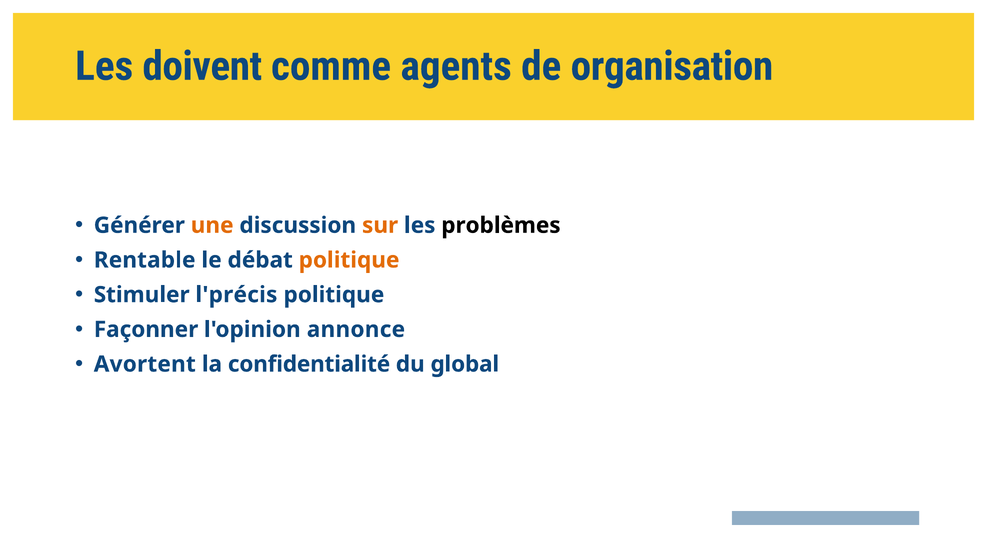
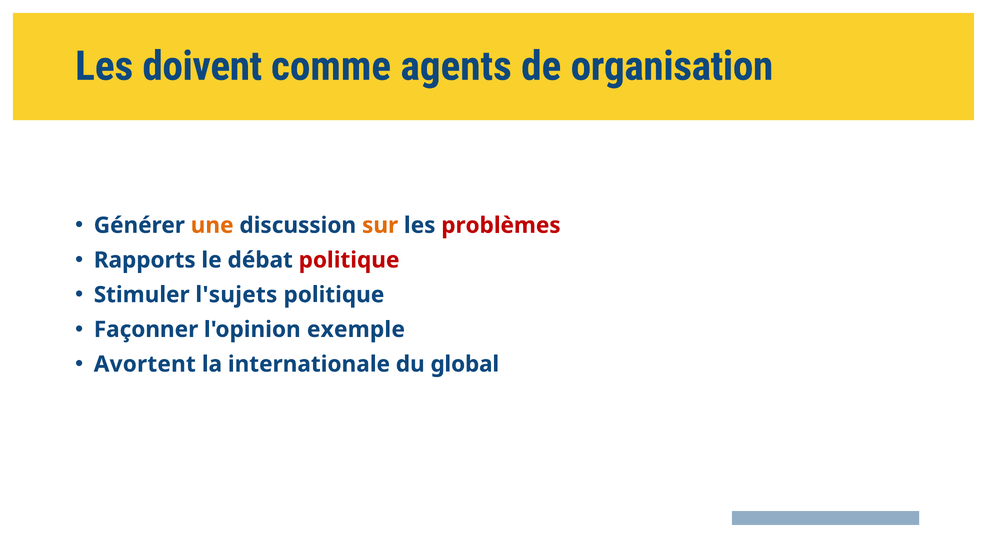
problèmes colour: black -> red
Rentable: Rentable -> Rapports
politique at (349, 260) colour: orange -> red
l'précis: l'précis -> l'sujets
annonce: annonce -> exemple
confidentialité: confidentialité -> internationale
